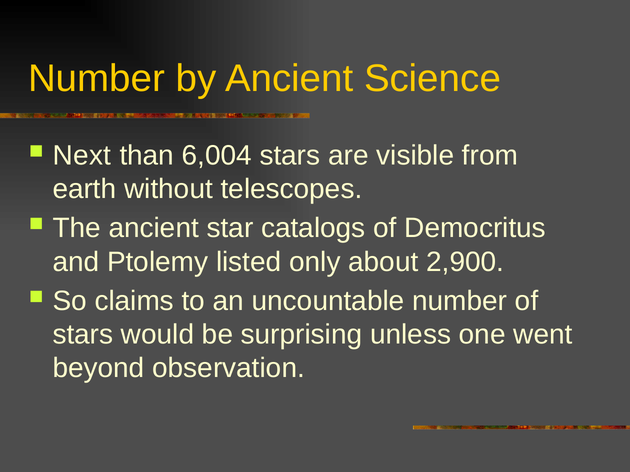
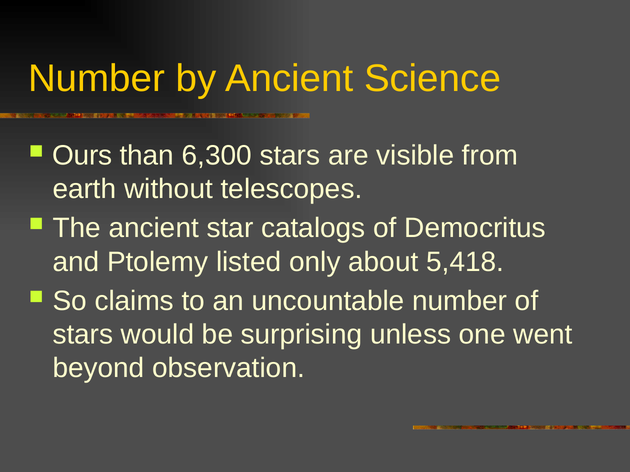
Next: Next -> Ours
6,004: 6,004 -> 6,300
2,900: 2,900 -> 5,418
